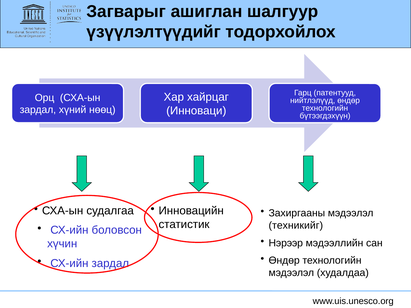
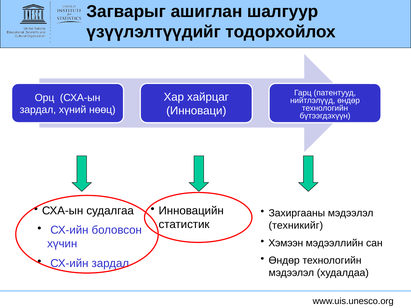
Нэрээр: Нэрээр -> Хэмээн
